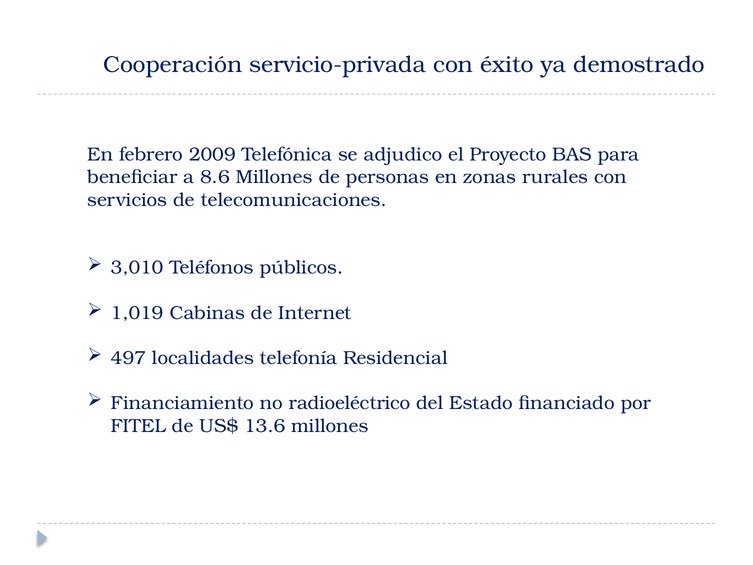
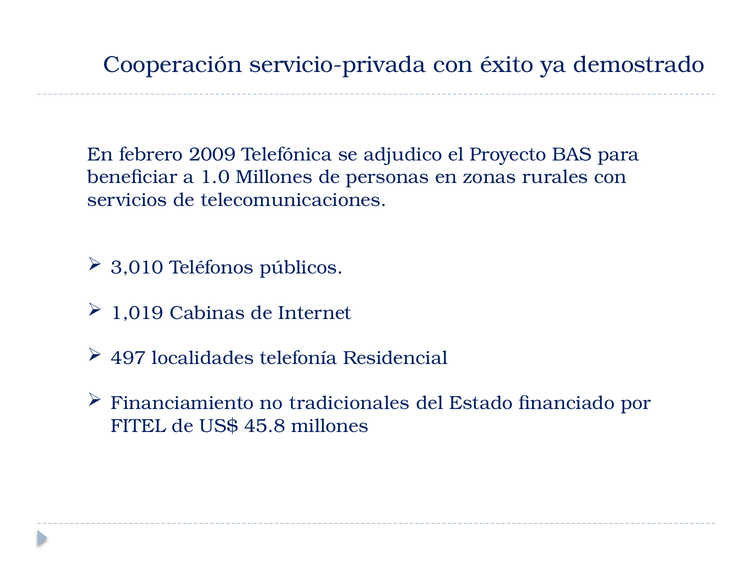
8.6: 8.6 -> 1.0
radioeléctrico: radioeléctrico -> tradicionales
13.6: 13.6 -> 45.8
